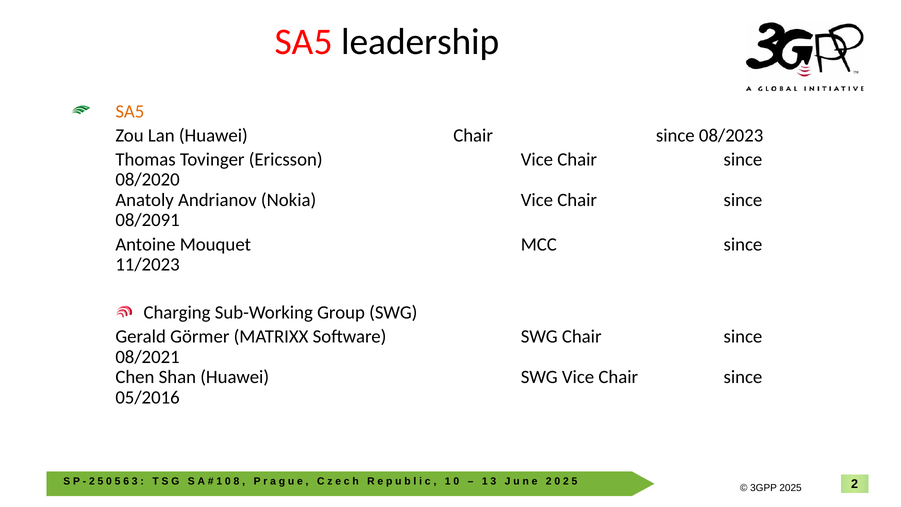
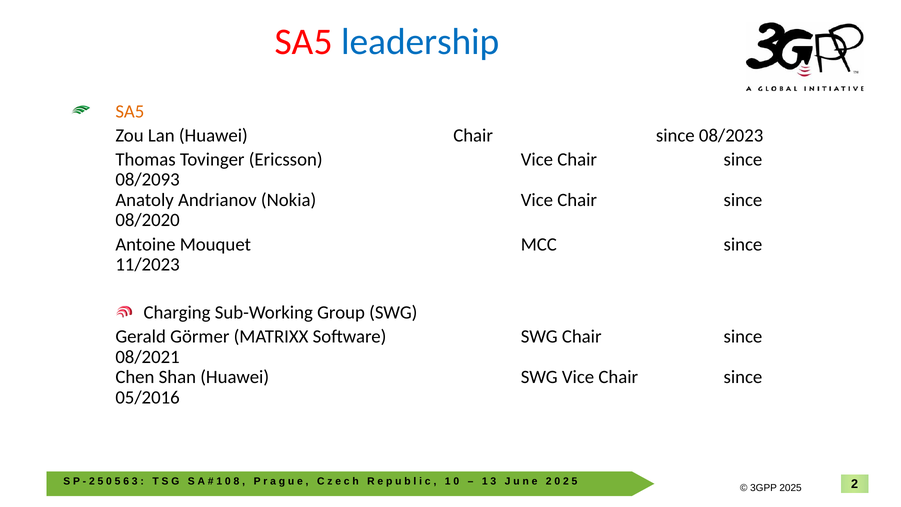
leadership colour: black -> blue
08/2020: 08/2020 -> 08/2093
08/2091: 08/2091 -> 08/2020
